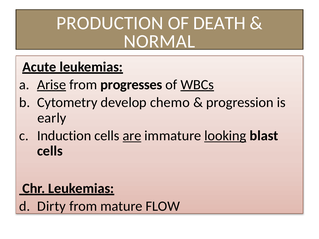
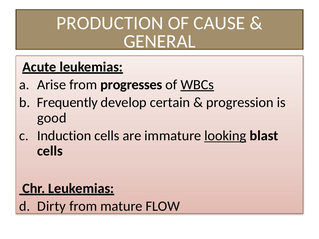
DEATH: DEATH -> CAUSE
NORMAL: NORMAL -> GENERAL
Arise underline: present -> none
Cytometry: Cytometry -> Frequently
chemo: chemo -> certain
early: early -> good
are underline: present -> none
